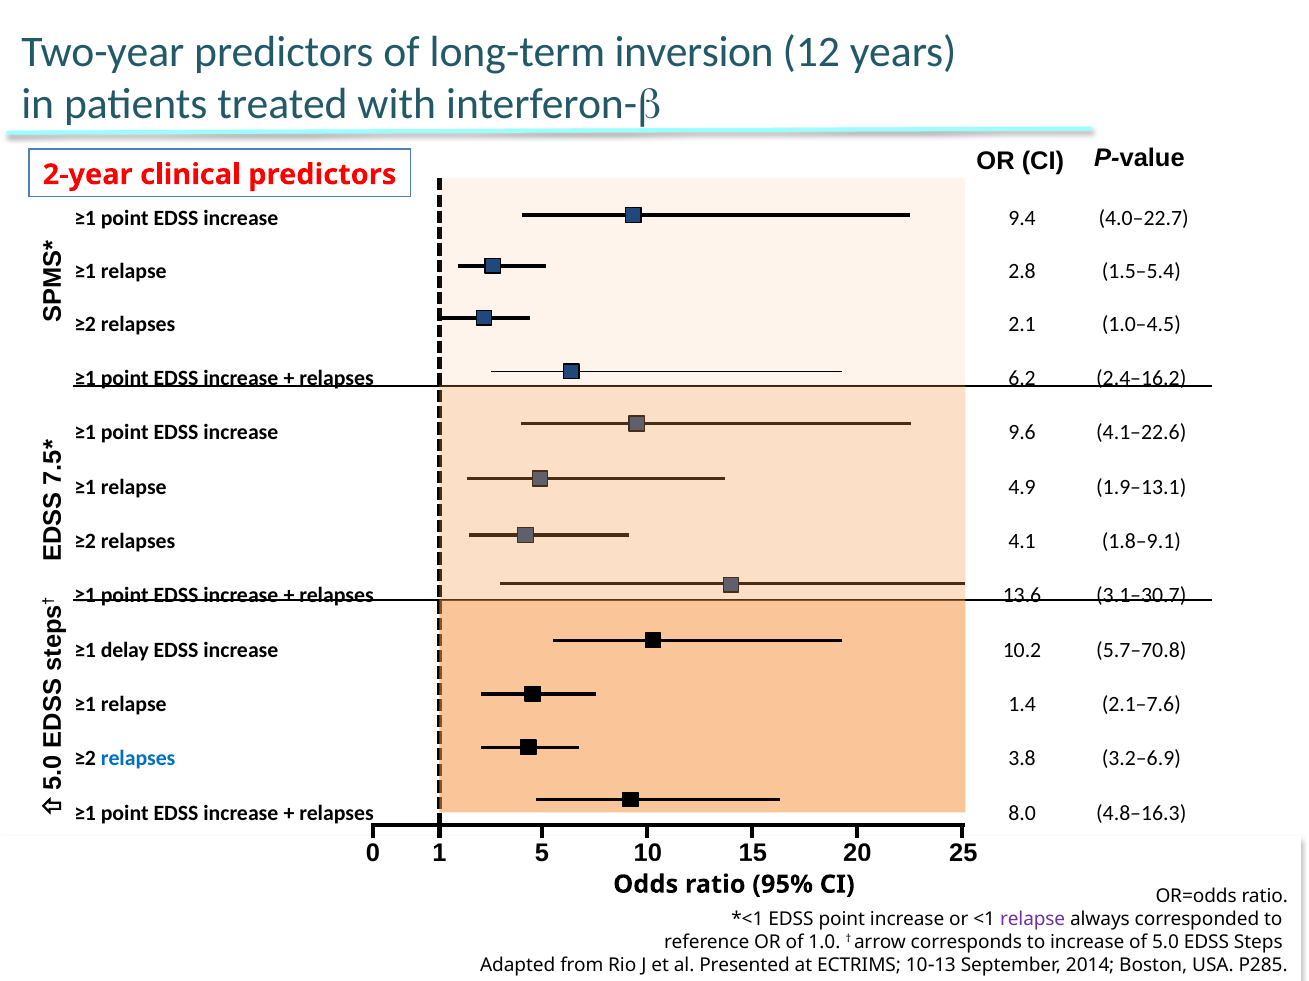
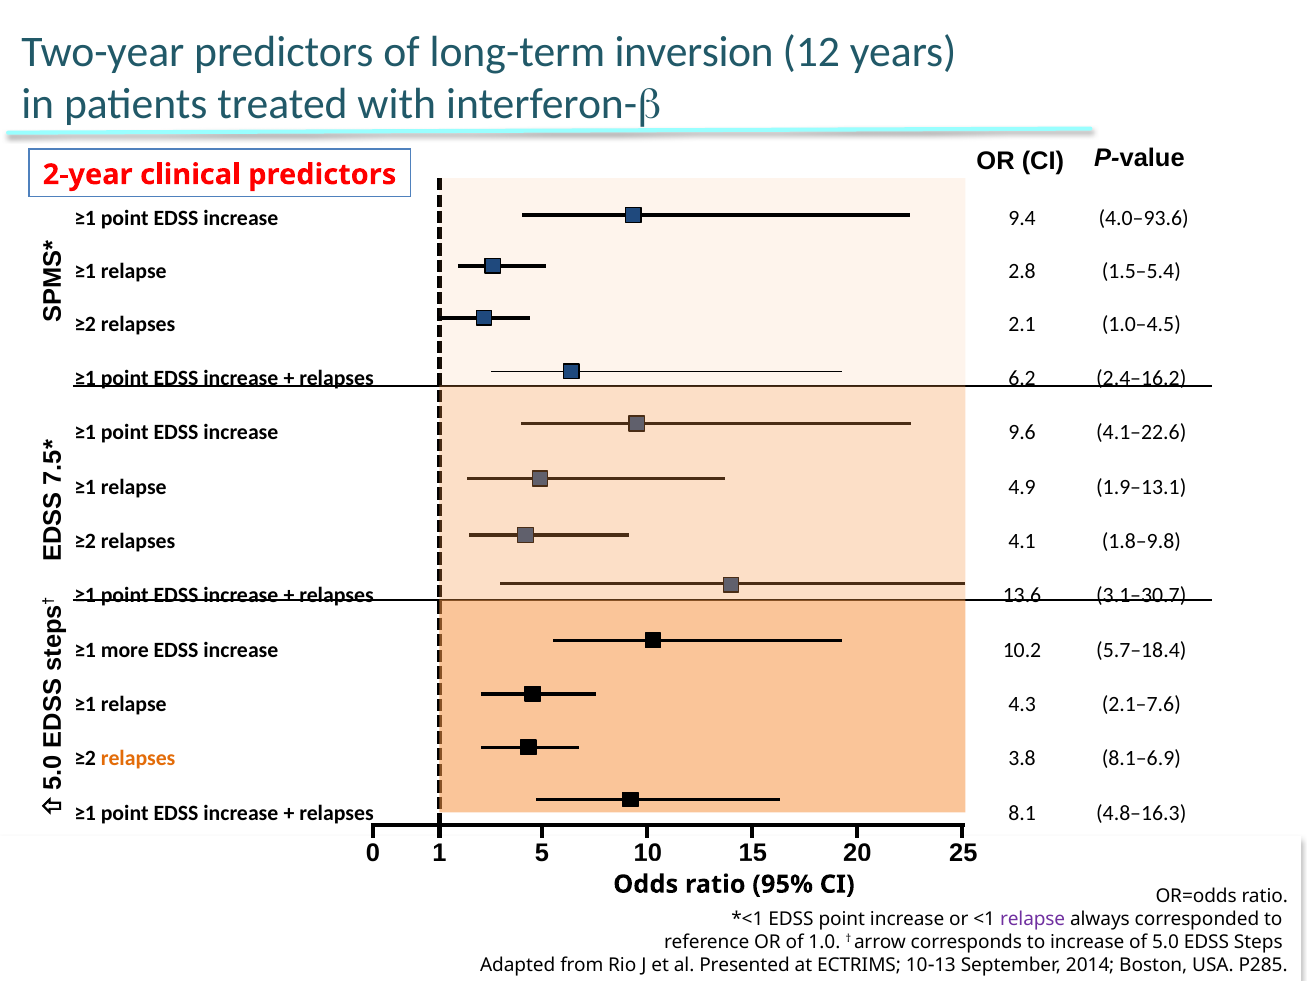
4.0–22.7: 4.0–22.7 -> 4.0–93.6
1.8–9.1: 1.8–9.1 -> 1.8–9.8
delay: delay -> more
5.7–70.8: 5.7–70.8 -> 5.7–18.4
1.4: 1.4 -> 4.3
relapses at (138, 759) colour: blue -> orange
3.2–6.9: 3.2–6.9 -> 8.1–6.9
8.0: 8.0 -> 8.1
